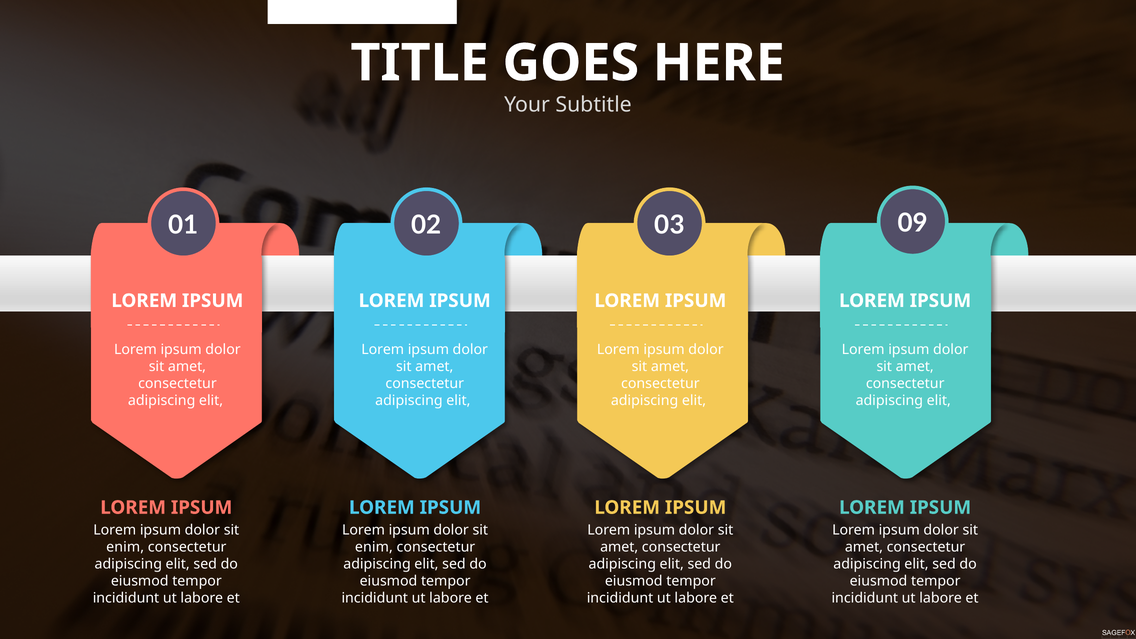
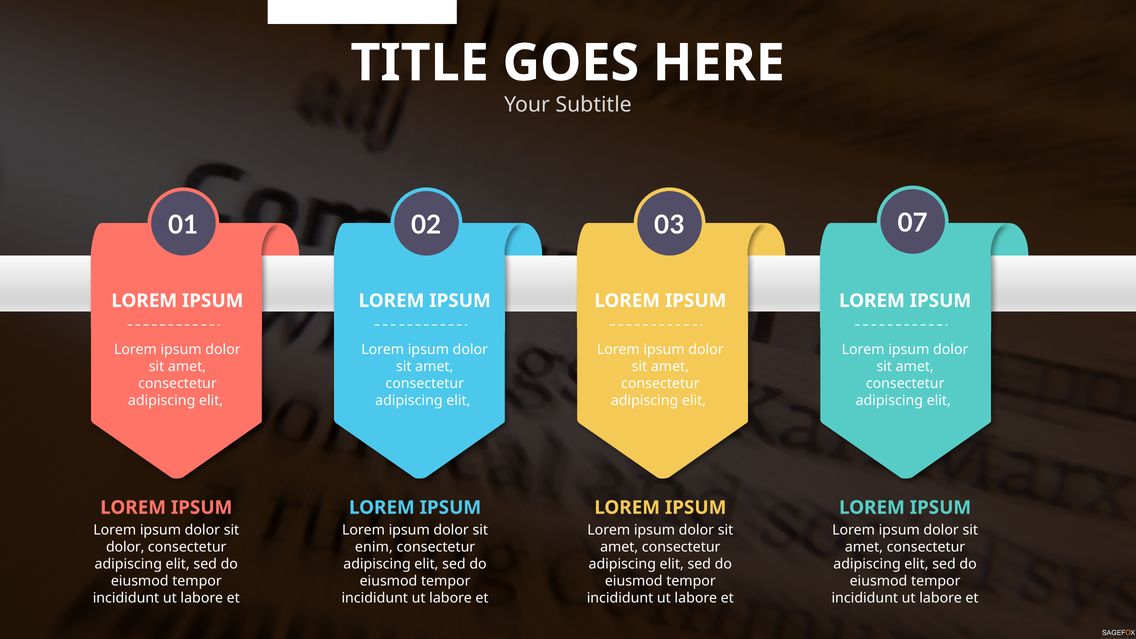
09: 09 -> 07
enim at (125, 547): enim -> dolor
